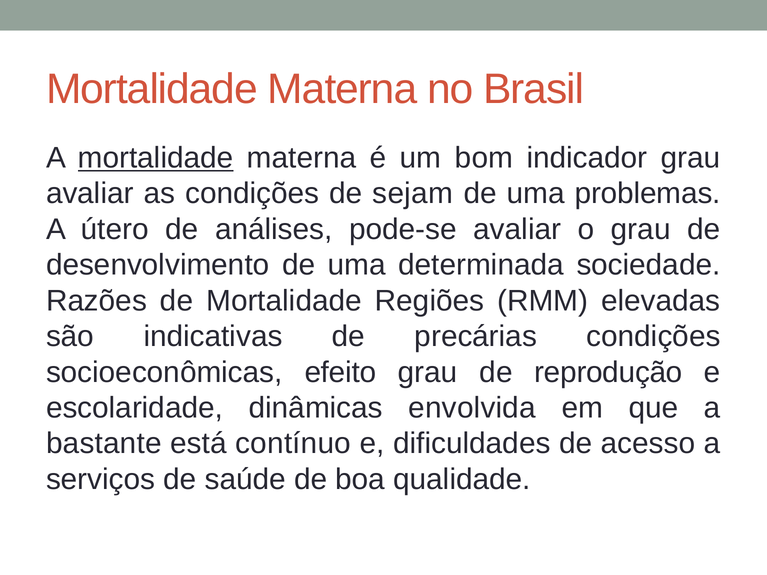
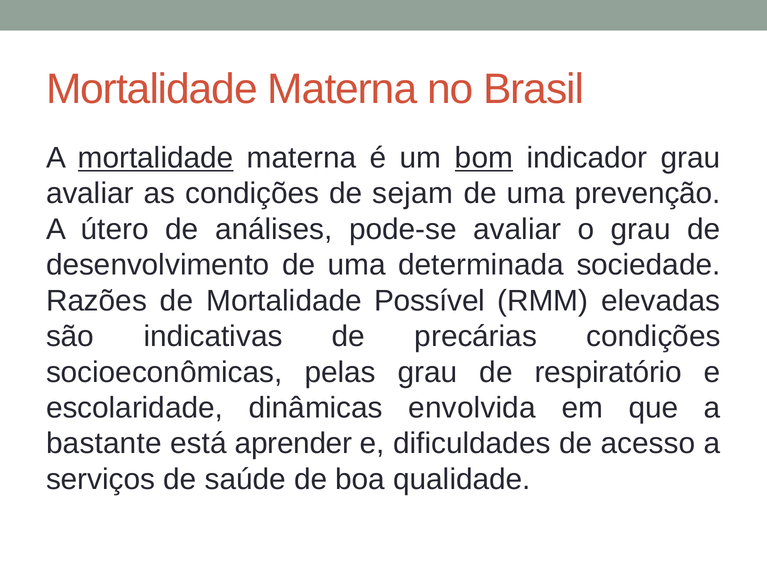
bom underline: none -> present
problemas: problemas -> prevenção
Regiões: Regiões -> Possível
efeito: efeito -> pelas
reprodução: reprodução -> respiratório
contínuo: contínuo -> aprender
